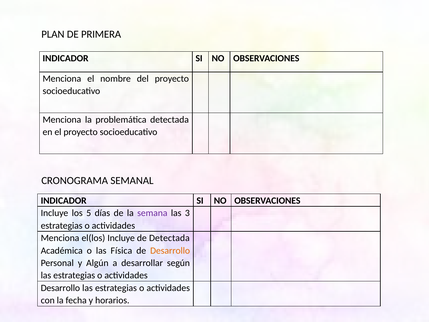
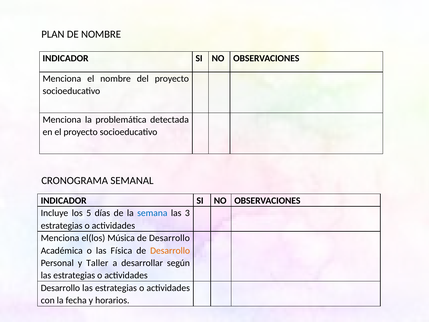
DE PRIMERA: PRIMERA -> NOMBRE
semana colour: purple -> blue
el(los Incluye: Incluye -> Música
Detectada at (169, 238): Detectada -> Desarrollo
Algún: Algún -> Taller
